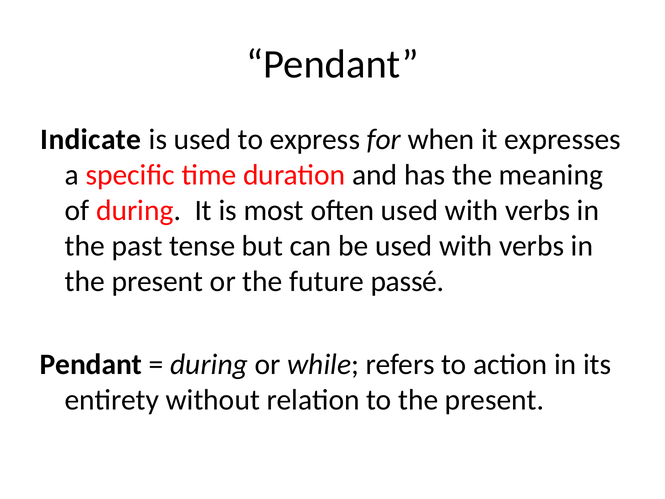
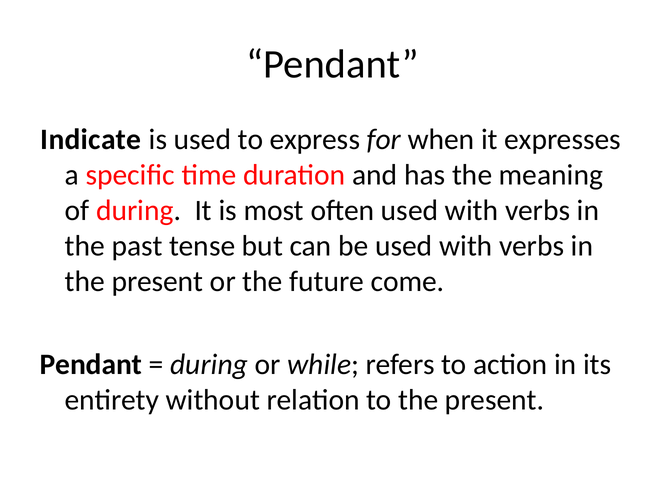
passé: passé -> come
